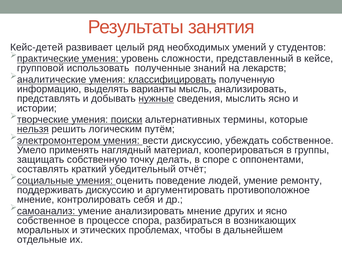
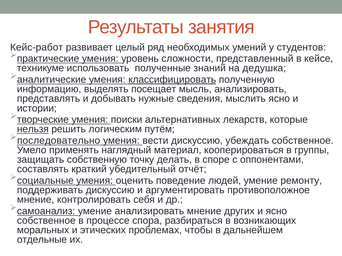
Кейс-детей: Кейс-детей -> Кейс-работ
групповой: групповой -> техникуме
лекарств: лекарств -> дедушка
варианты: варианты -> посещает
нужные underline: present -> none
поиски underline: present -> none
термины: термины -> лекарств
электромонтером: электромонтером -> последовательно
